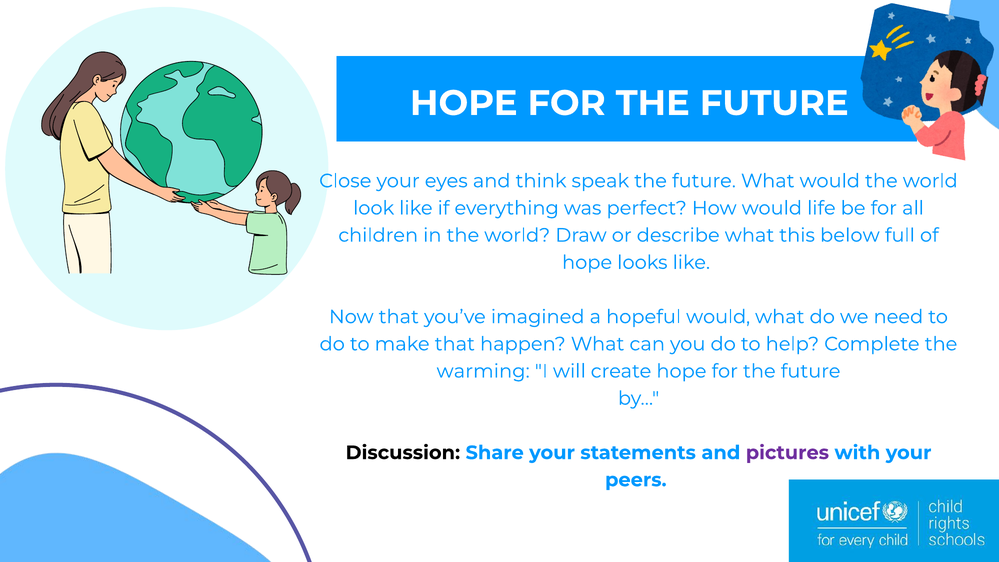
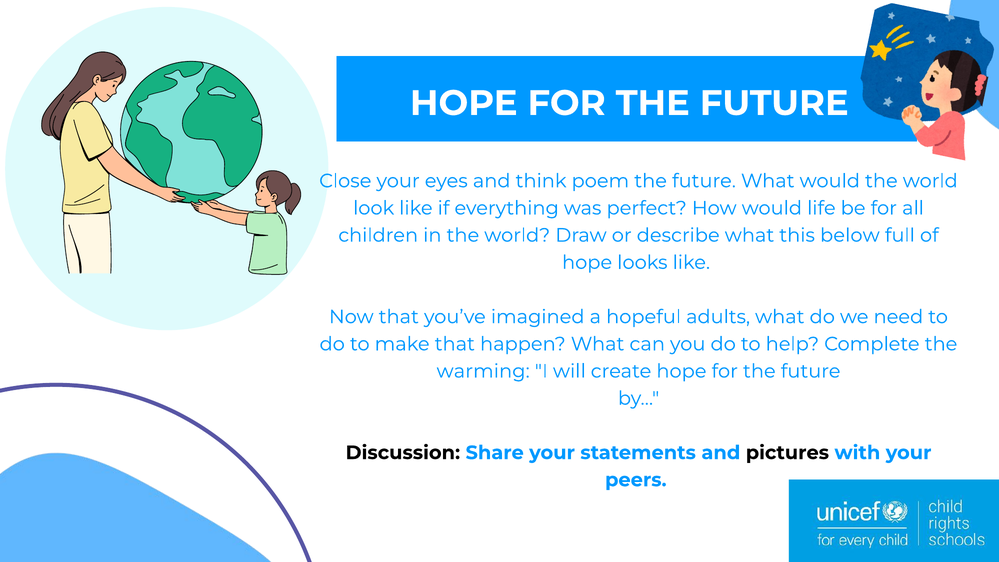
speak: speak -> poem
hopeful would: would -> adults
pictures colour: purple -> black
